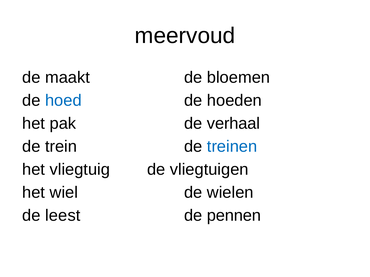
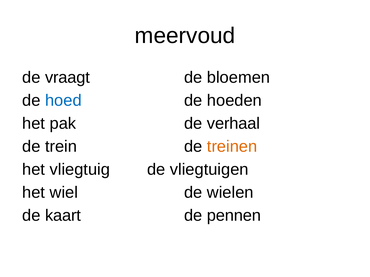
maakt: maakt -> vraagt
treinen colour: blue -> orange
leest: leest -> kaart
